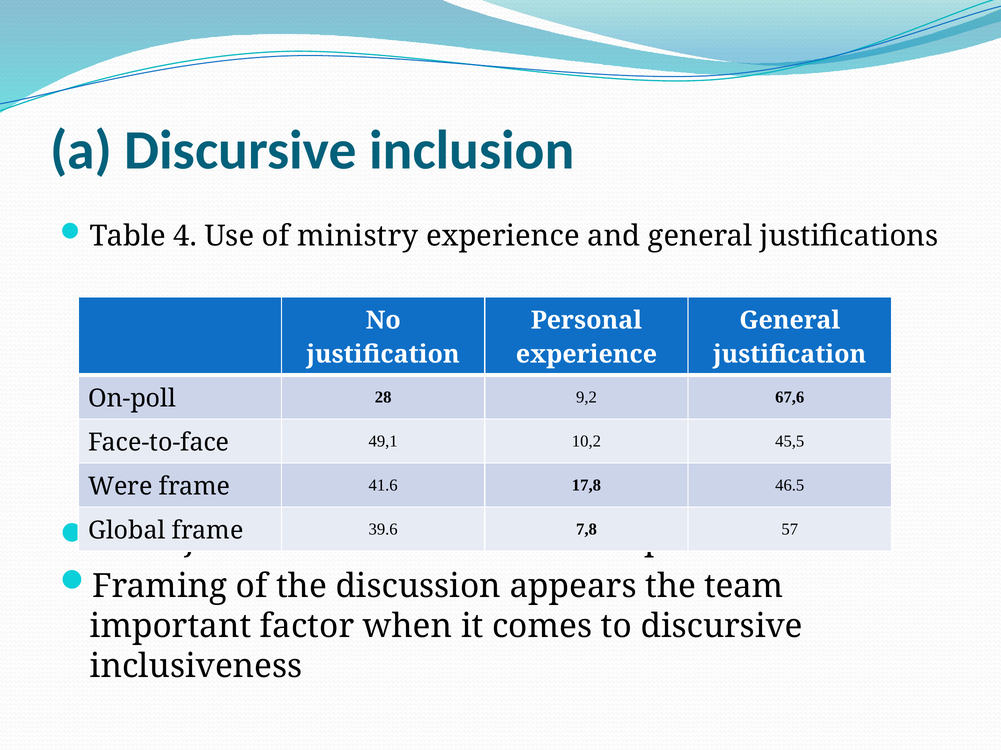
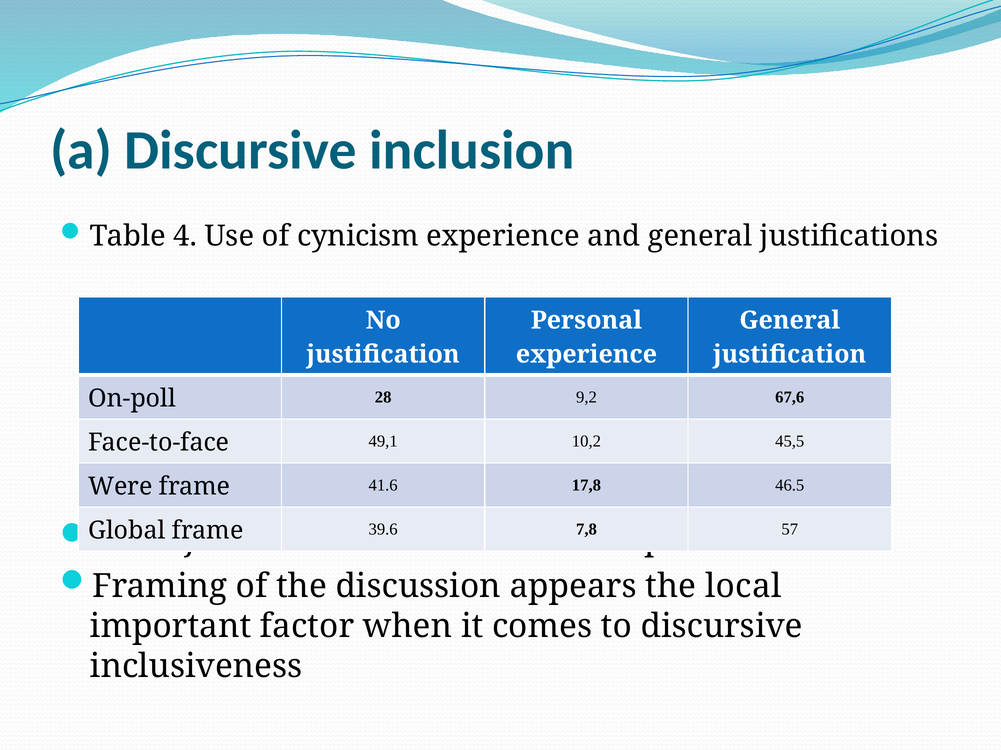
ministry: ministry -> cynicism
team: team -> local
